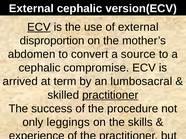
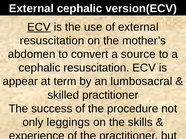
disproportion at (52, 41): disproportion -> resuscitation
cephalic compromise: compromise -> resuscitation
arrived: arrived -> appear
practitioner at (110, 95) underline: present -> none
